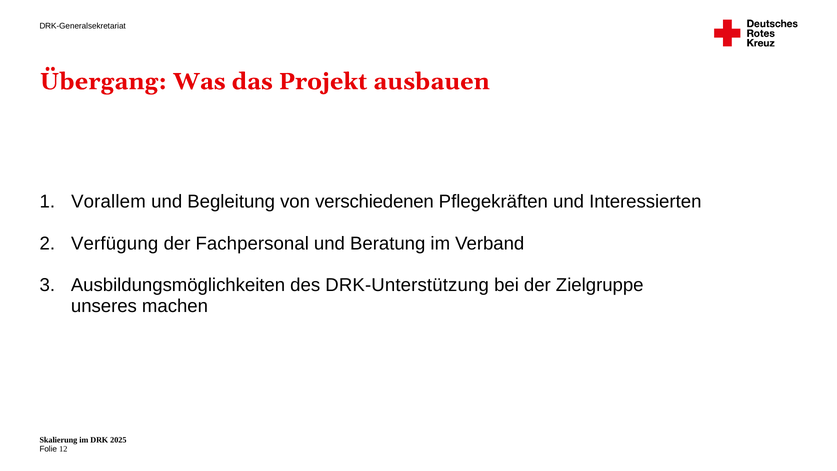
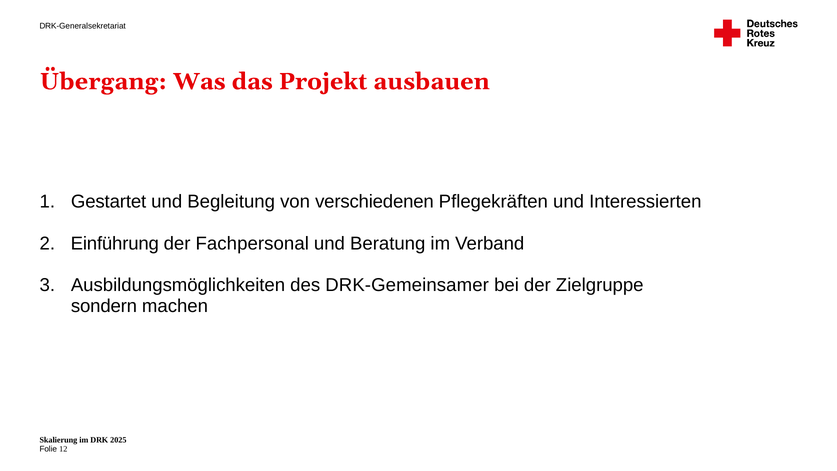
Vorallem: Vorallem -> Gestartet
Verfügung: Verfügung -> Einführung
DRK-Unterstützung: DRK-Unterstützung -> DRK-Gemeinsamer
unseres: unseres -> sondern
